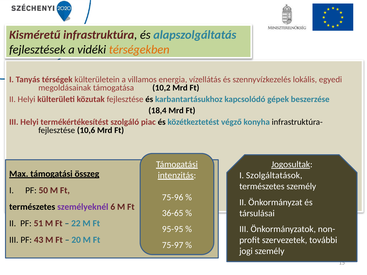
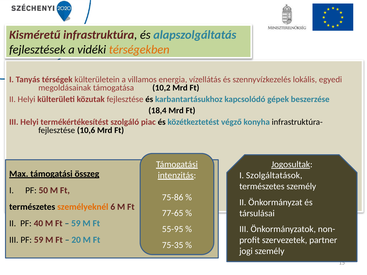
75-96: 75-96 -> 75-86
személyeknél colour: purple -> orange
36-65: 36-65 -> 77-65
51: 51 -> 40
22 at (76, 223): 22 -> 59
95-95: 95-95 -> 55-95
PF 43: 43 -> 59
további: további -> partner
75-97: 75-97 -> 75-35
